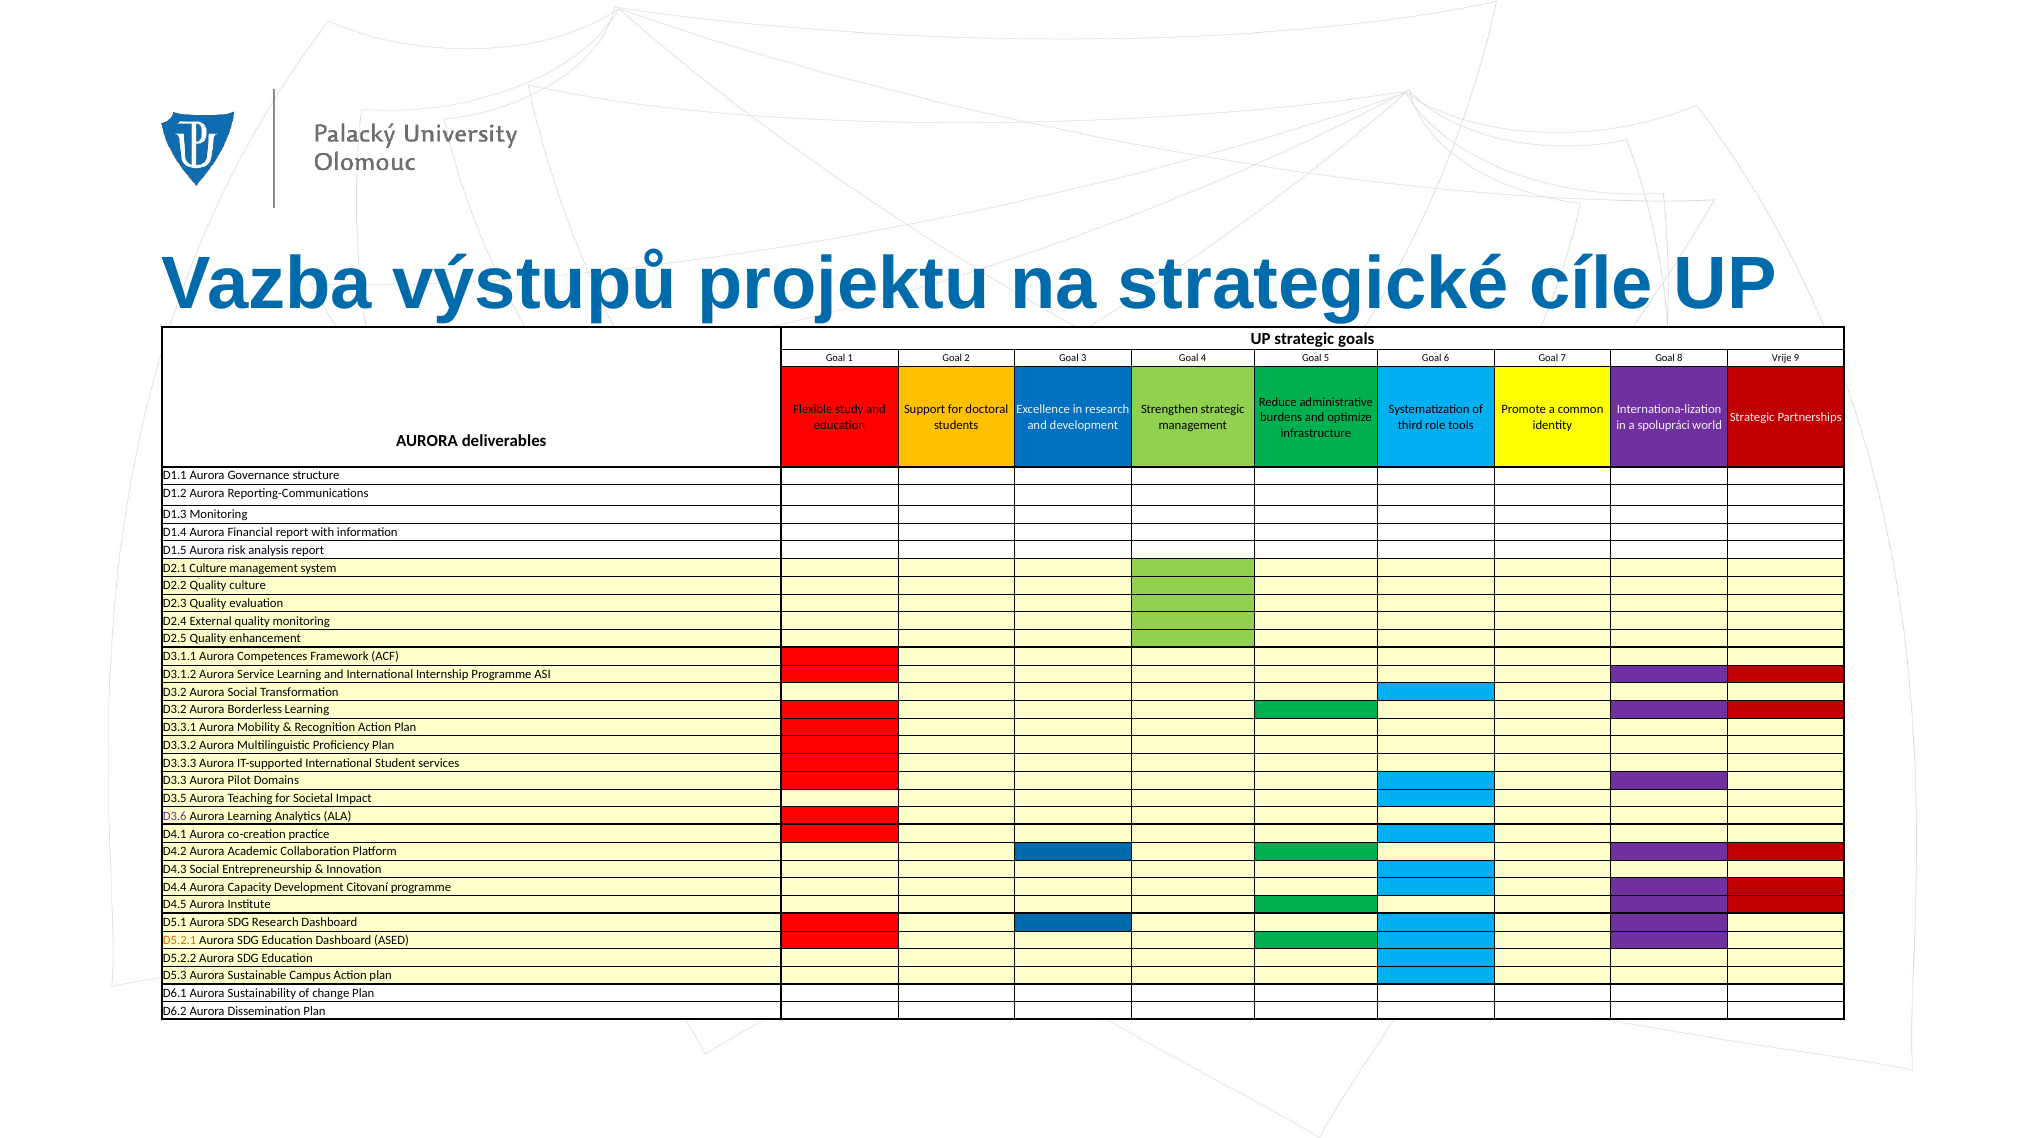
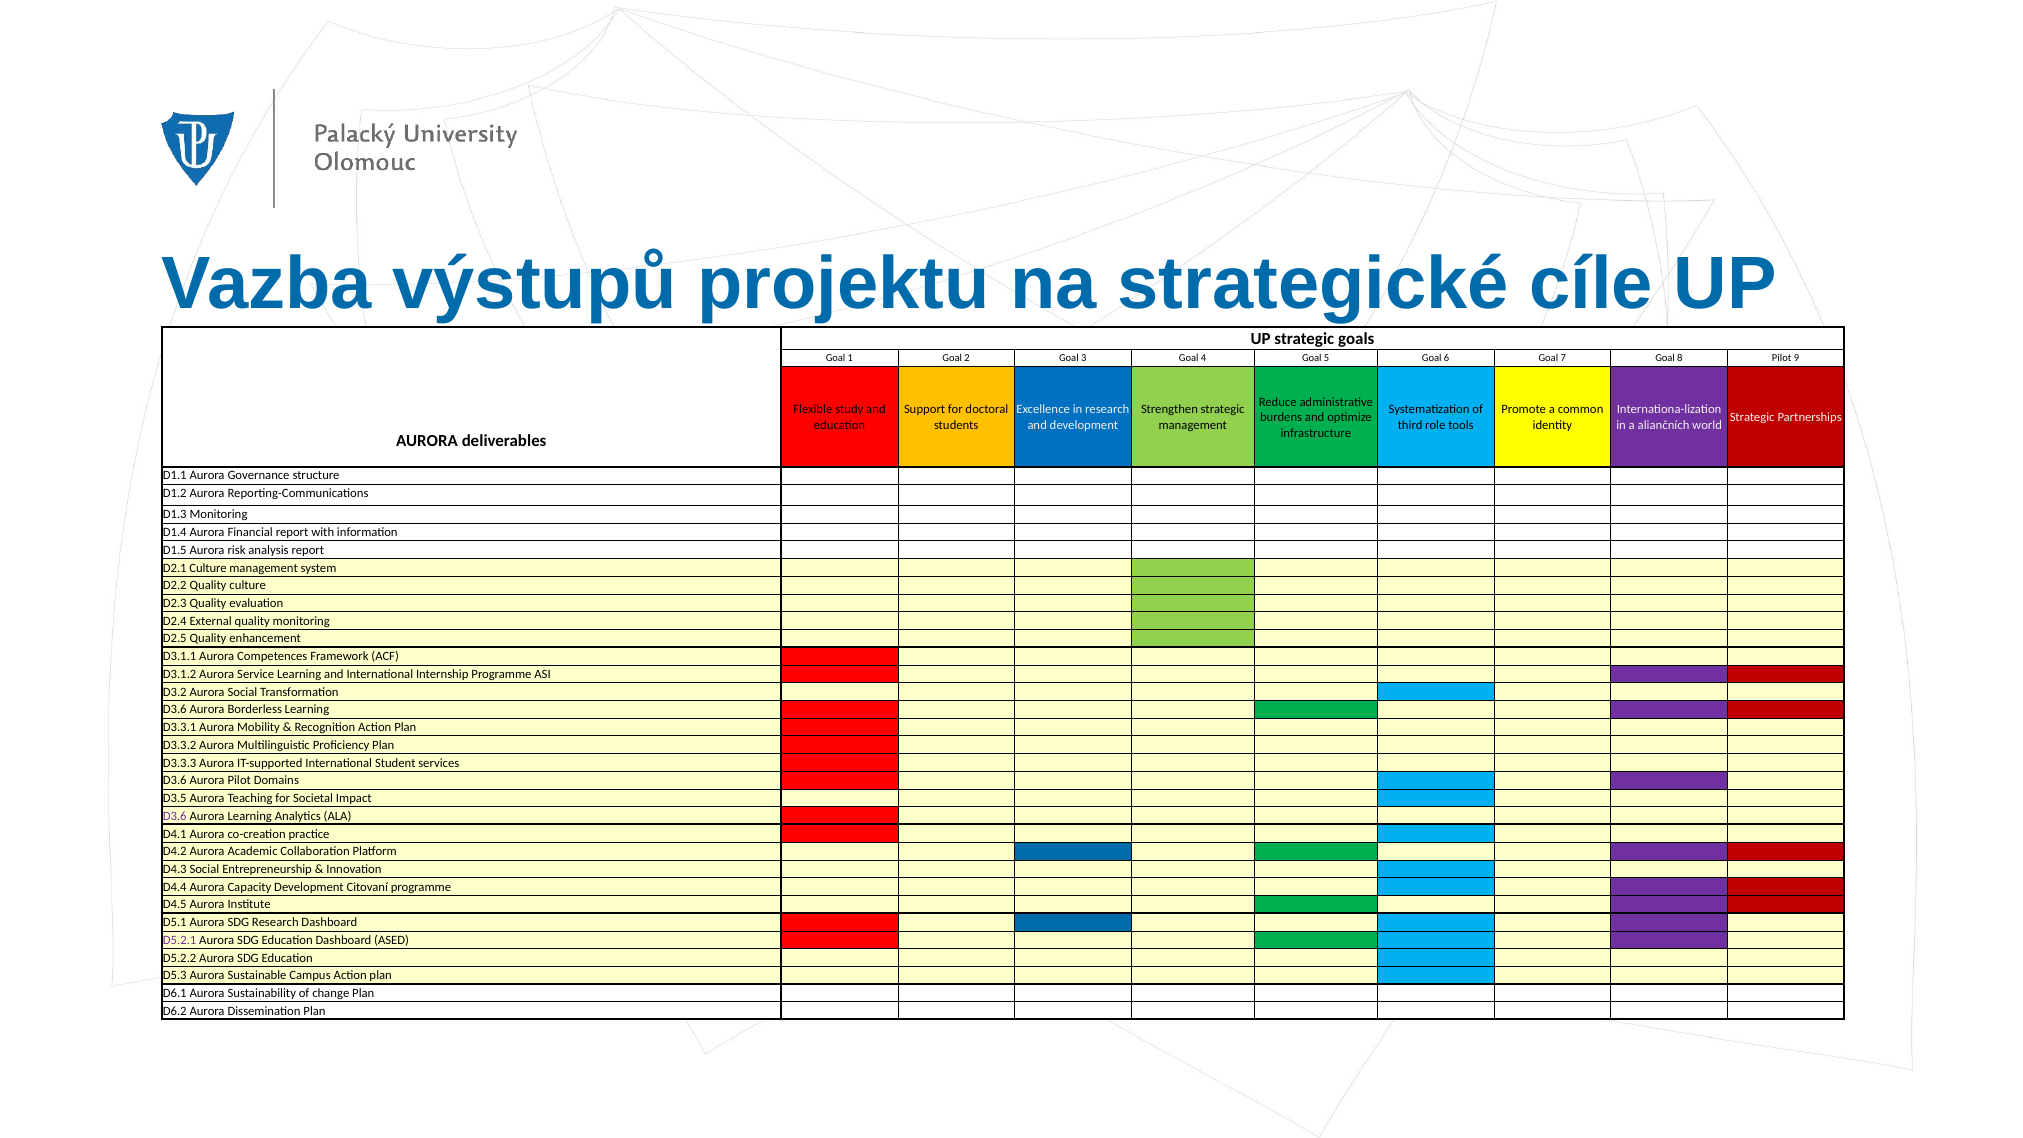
8 Vrije: Vrije -> Pilot
spolupráci: spolupráci -> aliančních
D3.2 at (175, 710): D3.2 -> D3.6
D3.3 at (175, 781): D3.3 -> D3.6
D5.2.1 colour: orange -> purple
